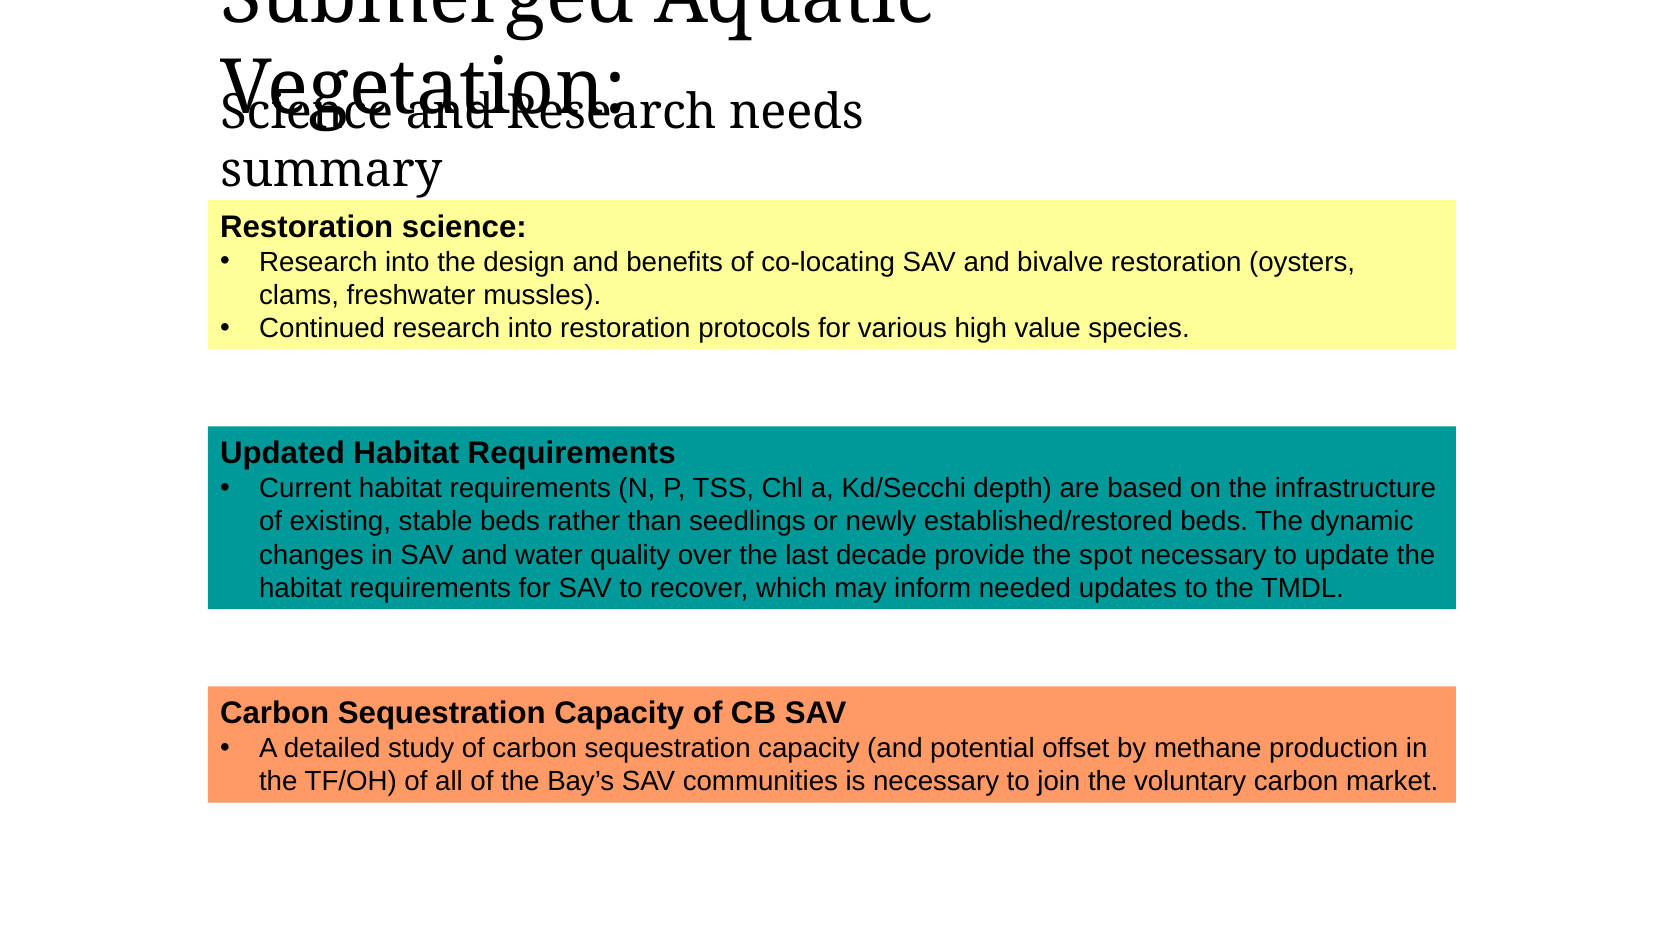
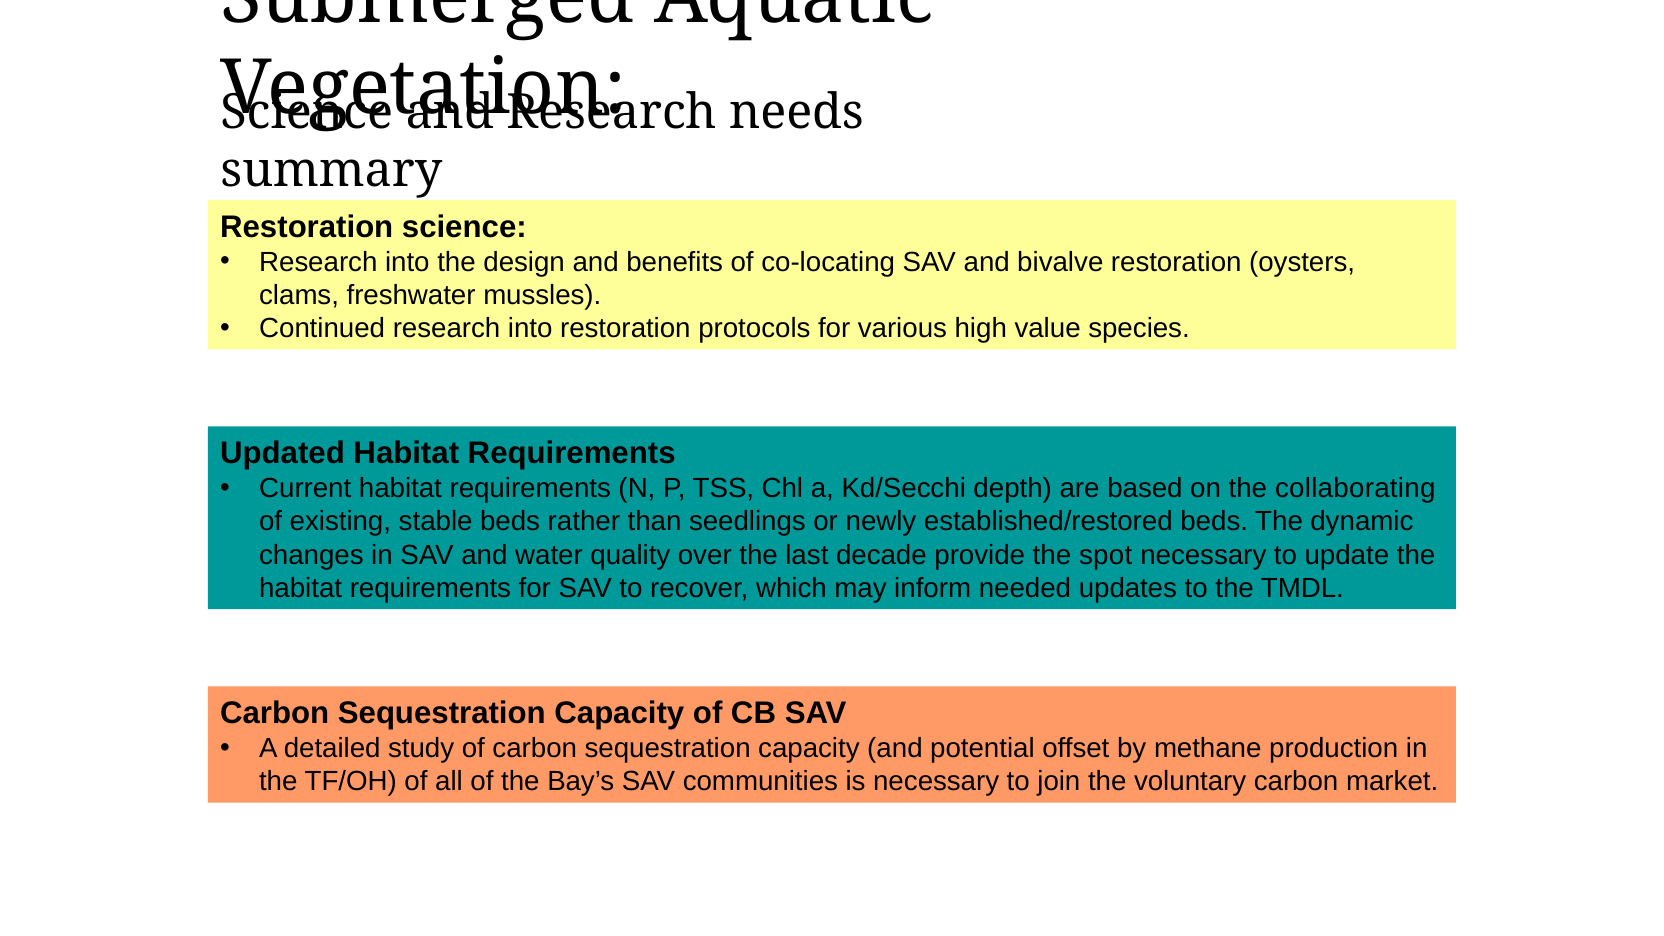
infrastructure: infrastructure -> collaborating
